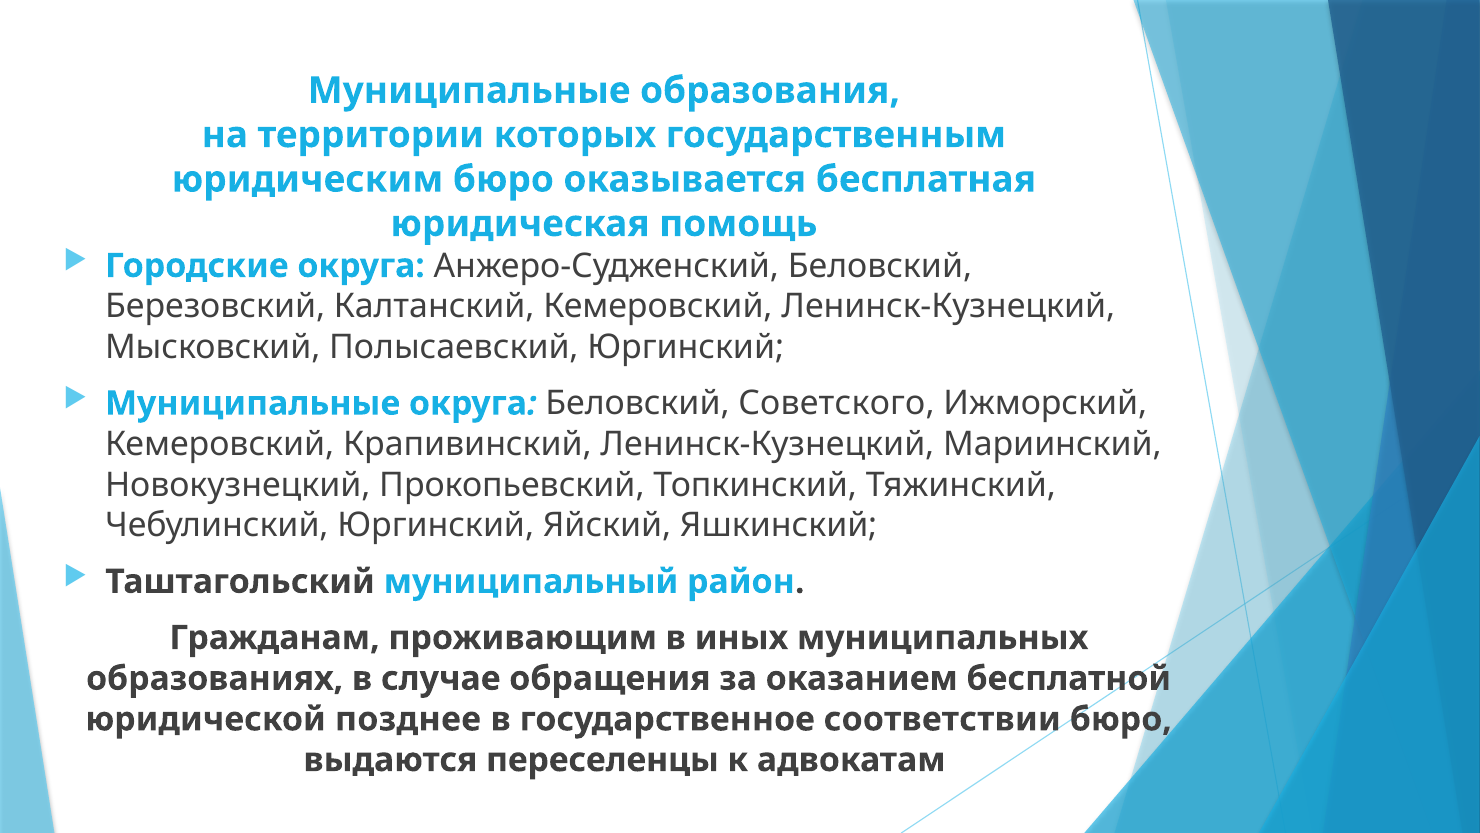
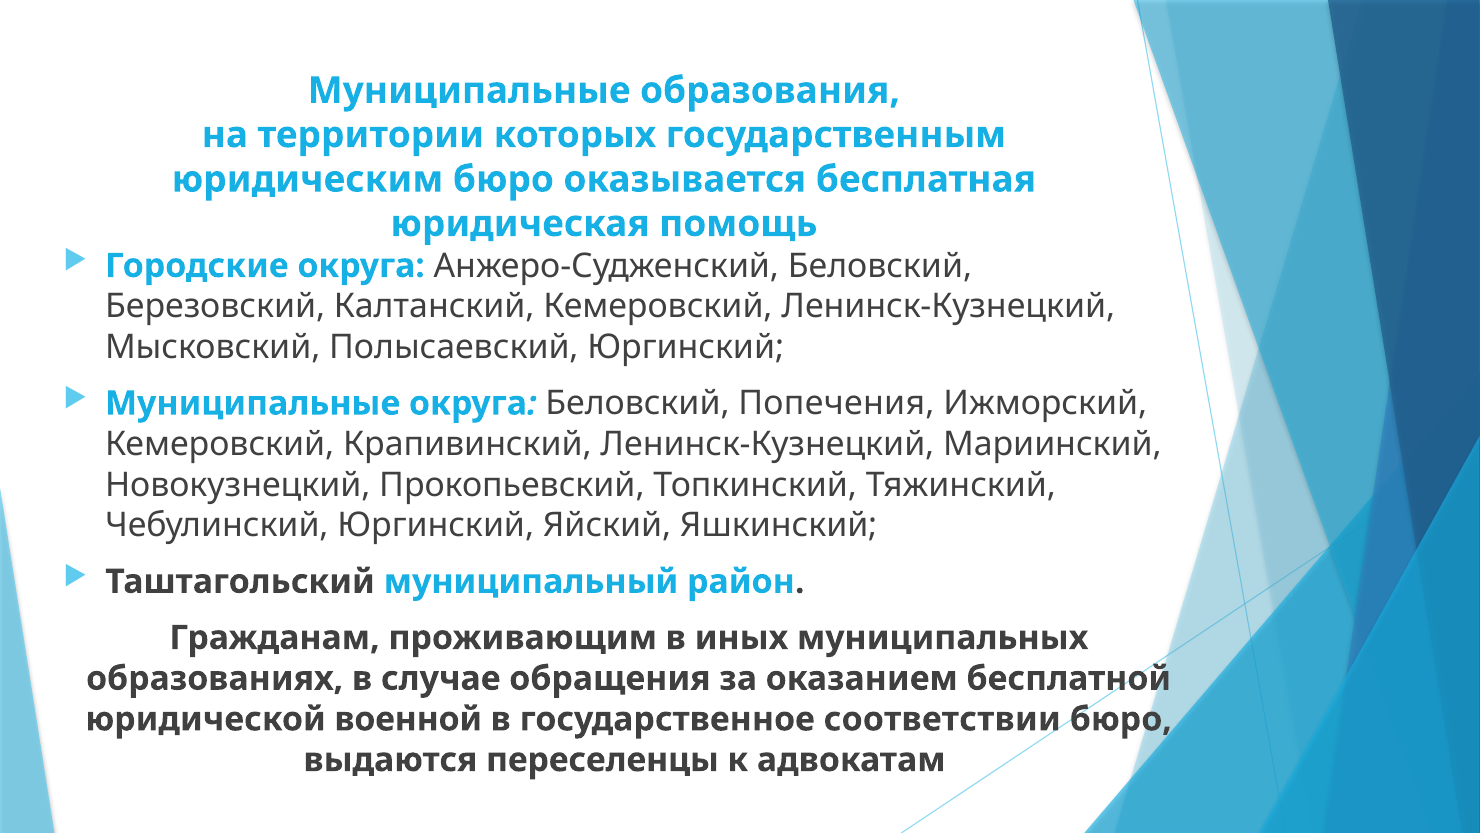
Советского: Советского -> Попечения
позднее: позднее -> военной
